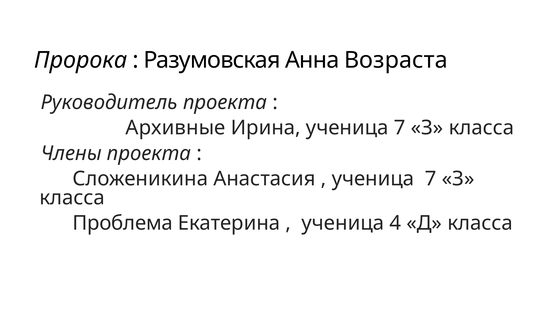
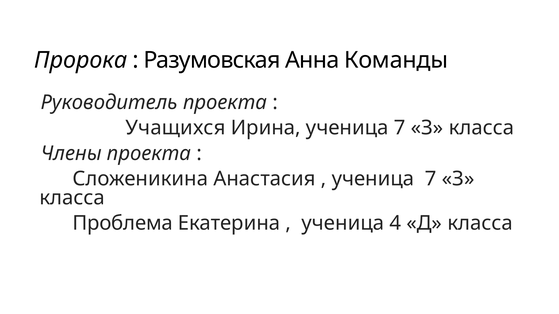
Возраста: Возраста -> Команды
Архивные: Архивные -> Учащихся
